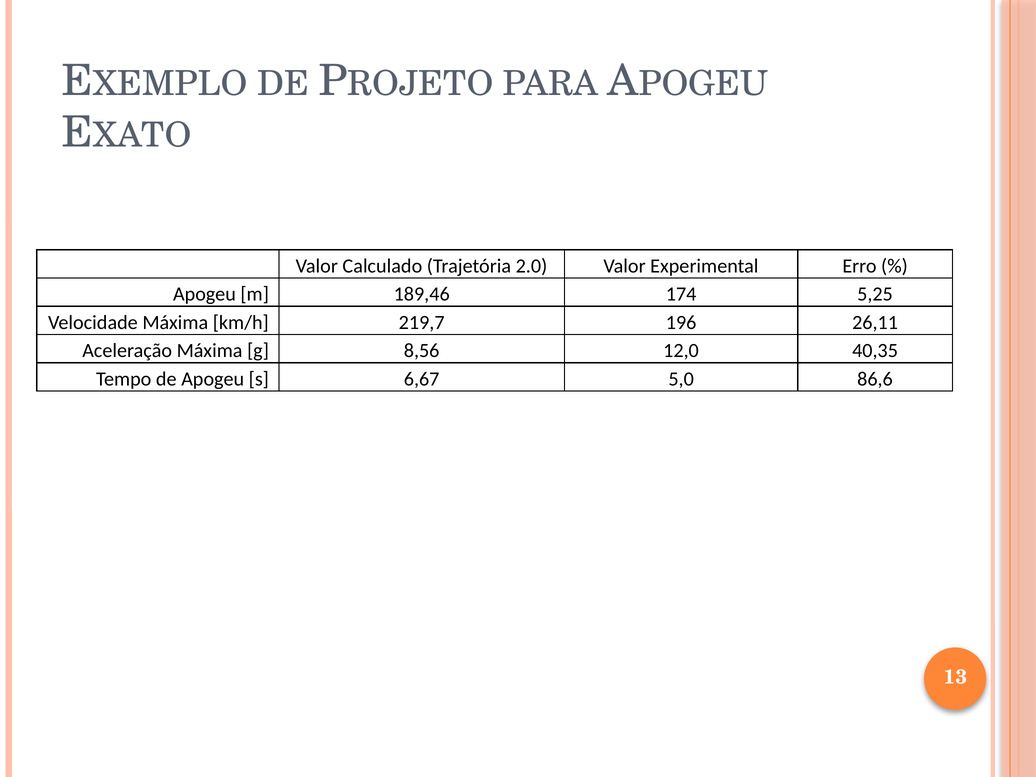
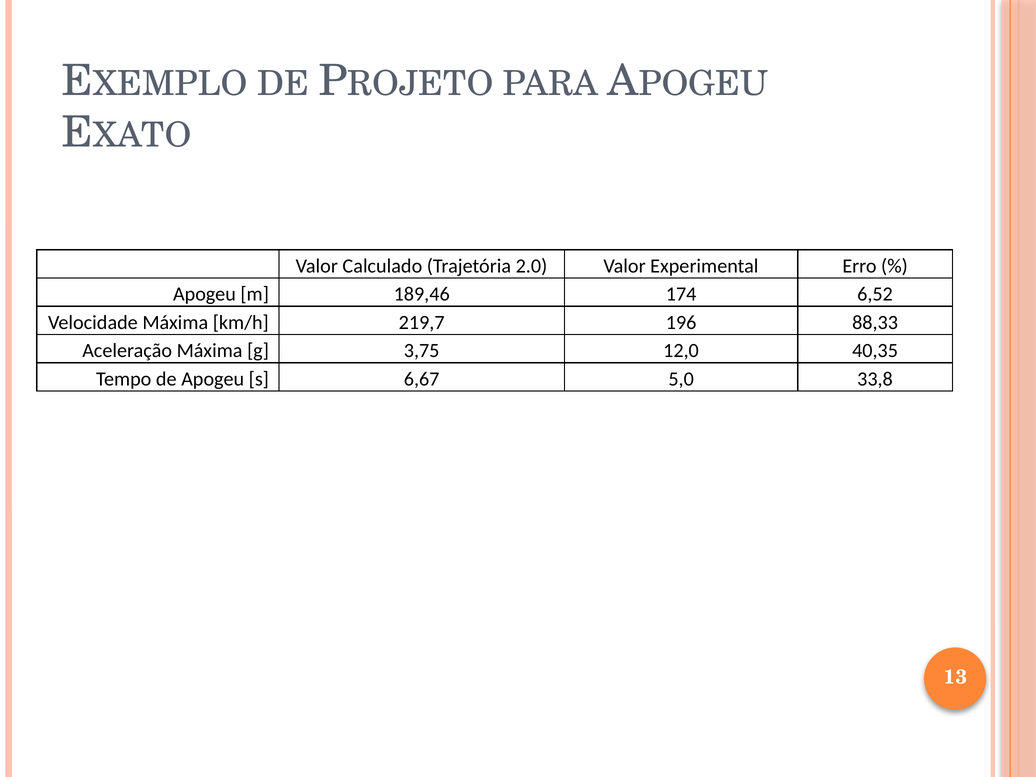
5,25: 5,25 -> 6,52
26,11: 26,11 -> 88,33
8,56: 8,56 -> 3,75
86,6: 86,6 -> 33,8
